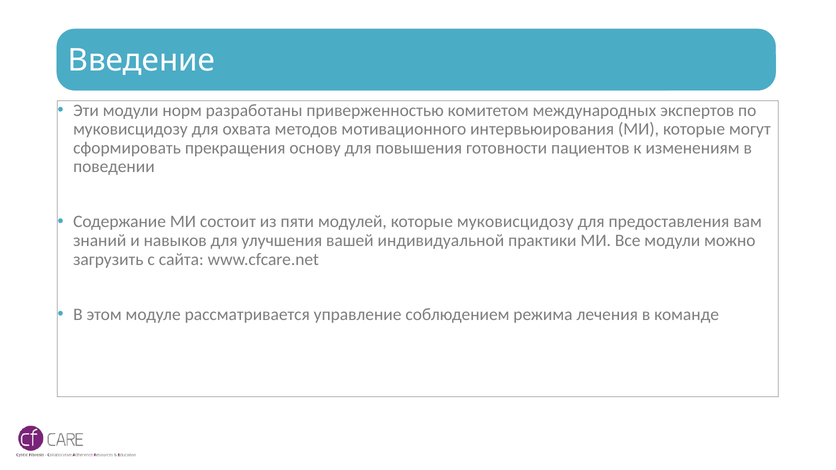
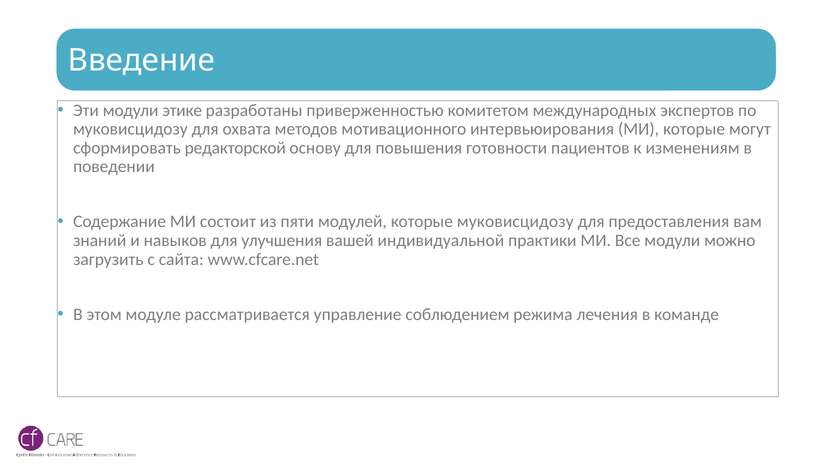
норм: норм -> этике
прекращения: прекращения -> редакторской
